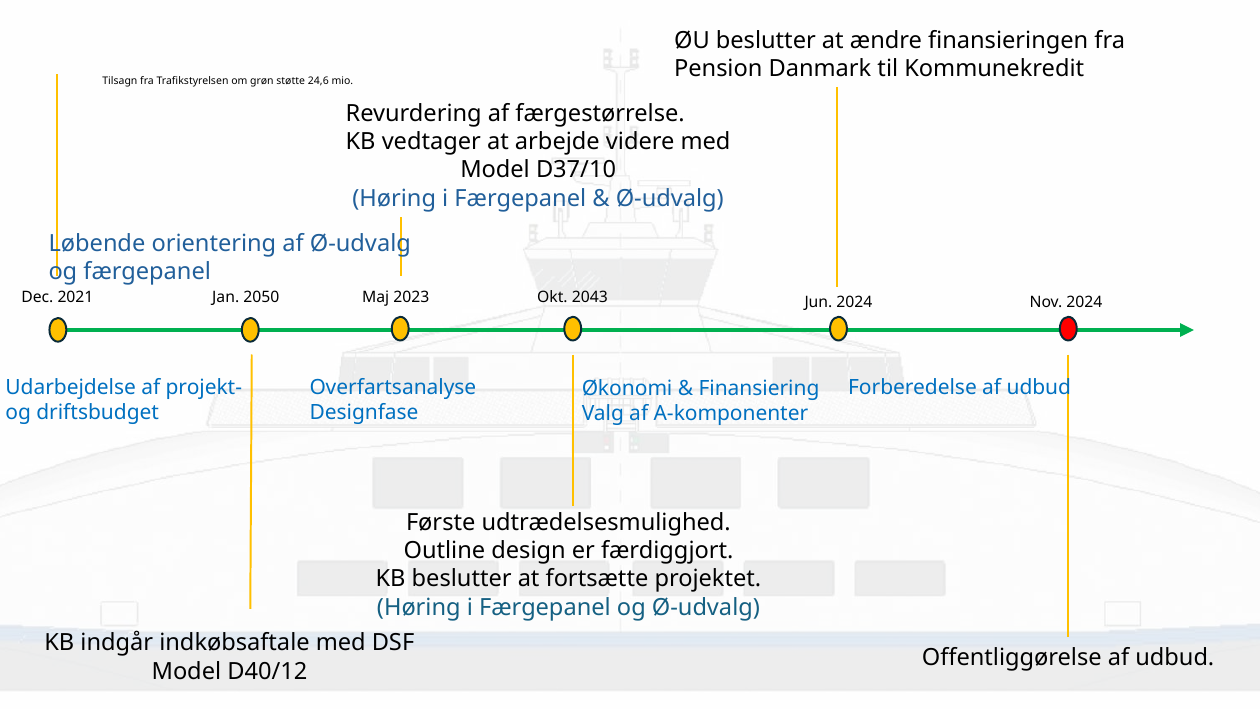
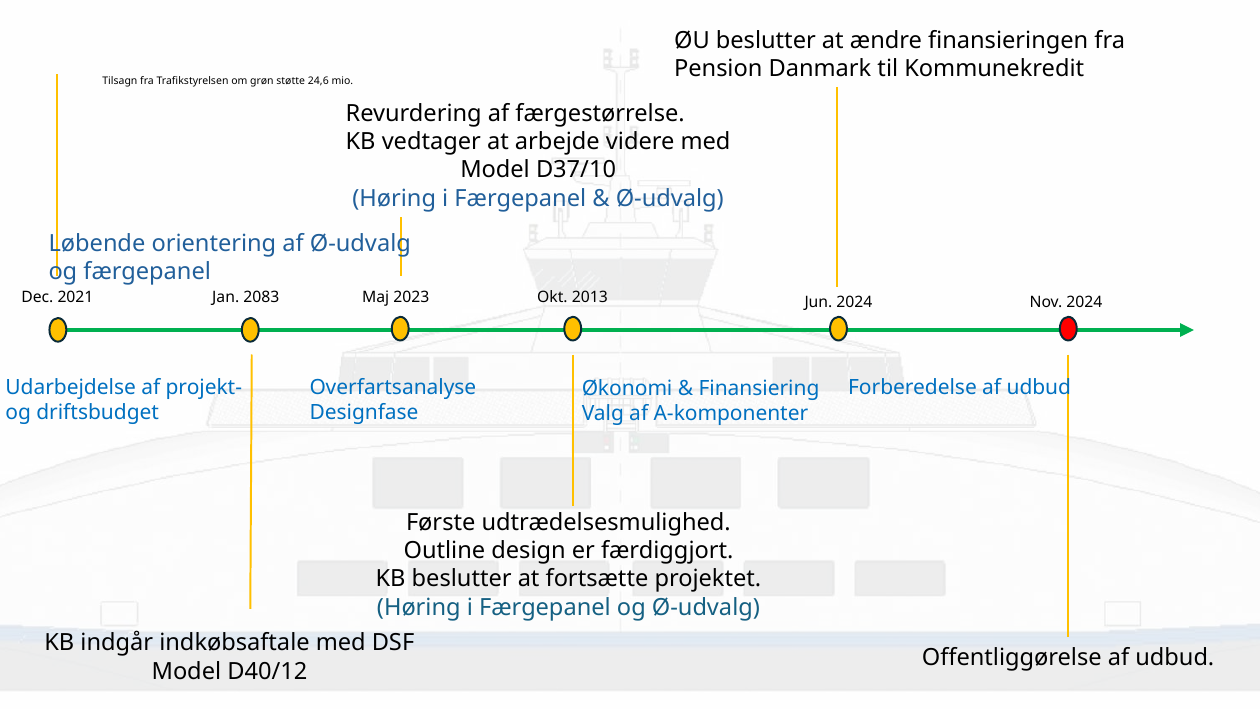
2050: 2050 -> 2083
2043: 2043 -> 2013
